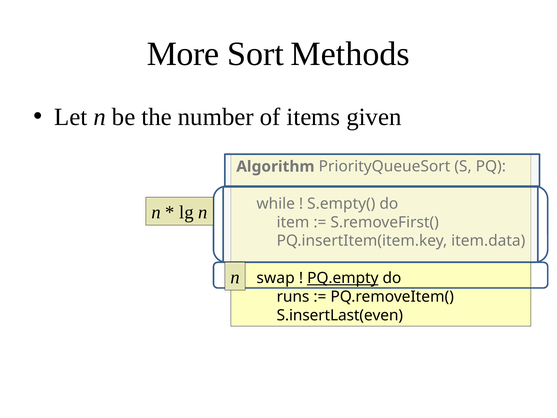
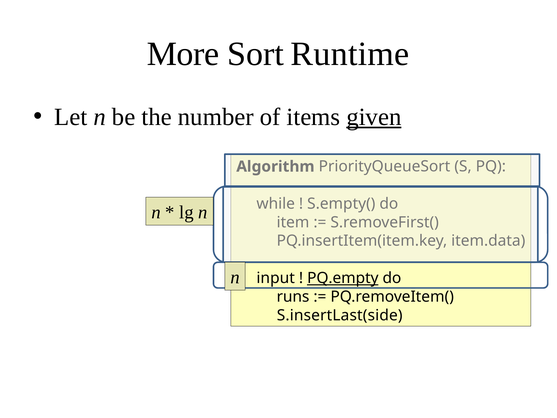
Methods: Methods -> Runtime
given underline: none -> present
swap: swap -> input
S.insertLast(even: S.insertLast(even -> S.insertLast(side
